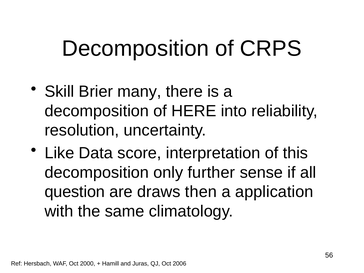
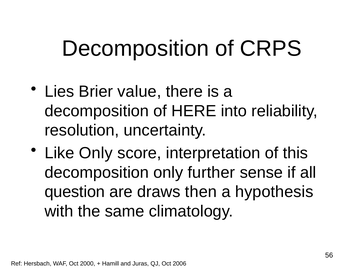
Skill: Skill -> Lies
many: many -> value
Like Data: Data -> Only
application: application -> hypothesis
